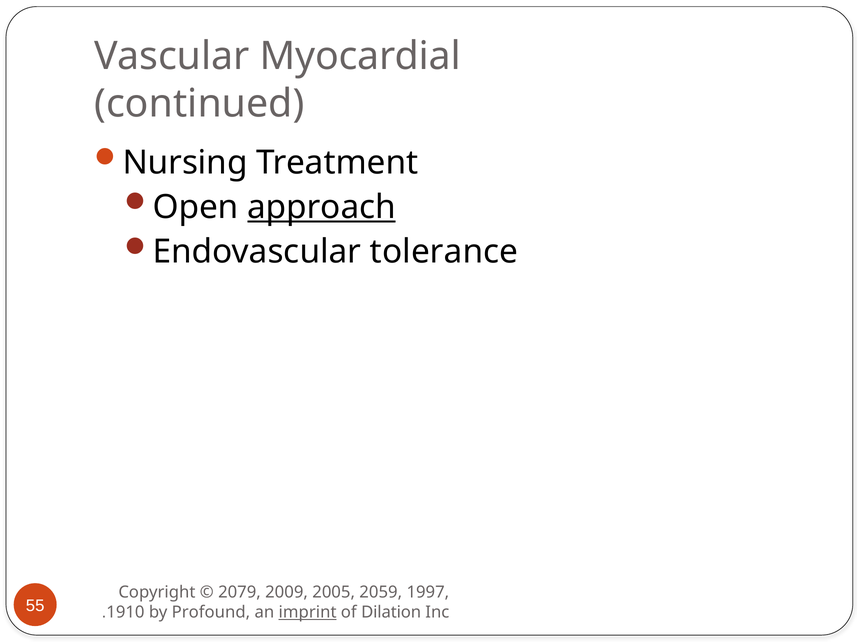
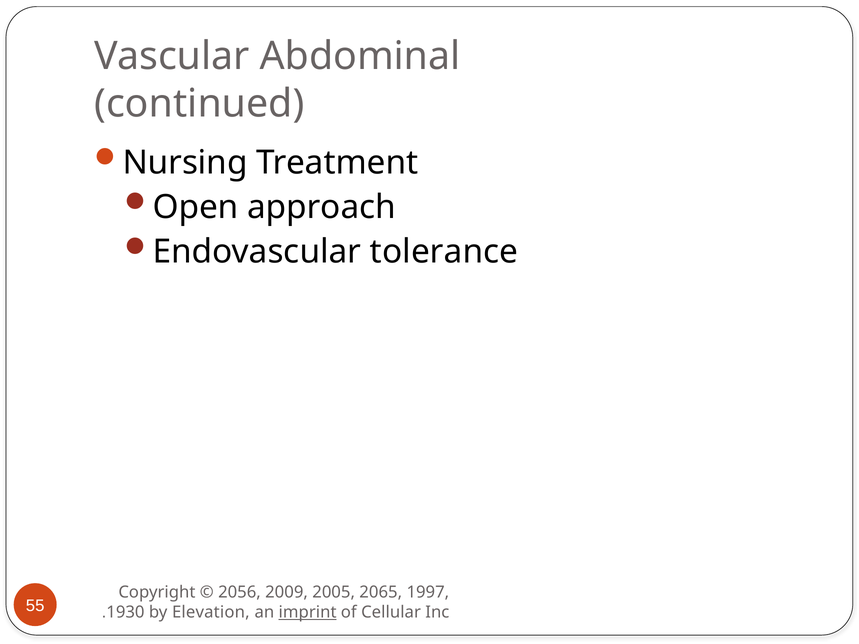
Myocardial: Myocardial -> Abdominal
approach underline: present -> none
2079: 2079 -> 2056
2059: 2059 -> 2065
1910: 1910 -> 1930
Profound: Profound -> Elevation
Dilation: Dilation -> Cellular
